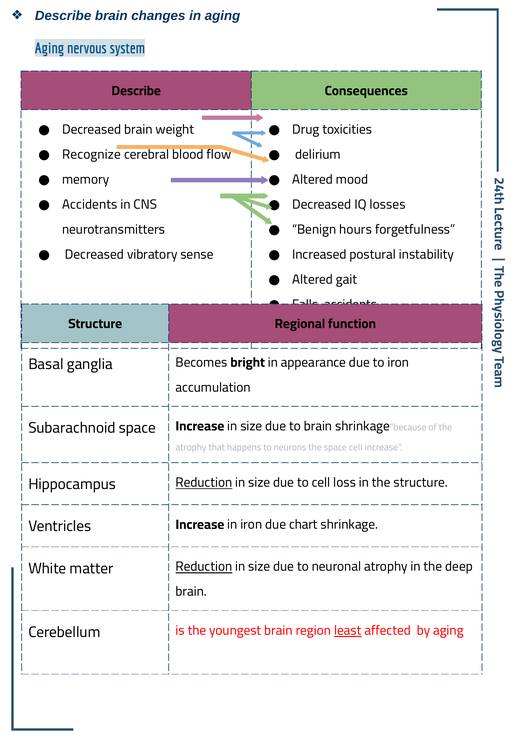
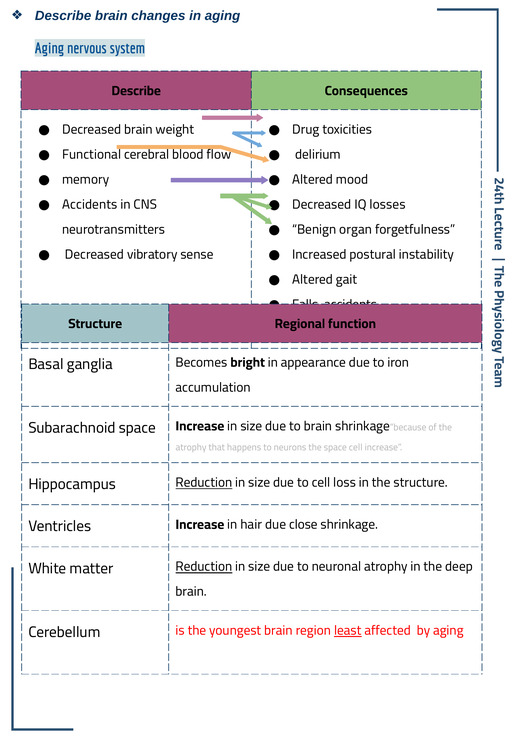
Recognize: Recognize -> Functional
hours: hours -> organ
in iron: iron -> hair
chart: chart -> close
